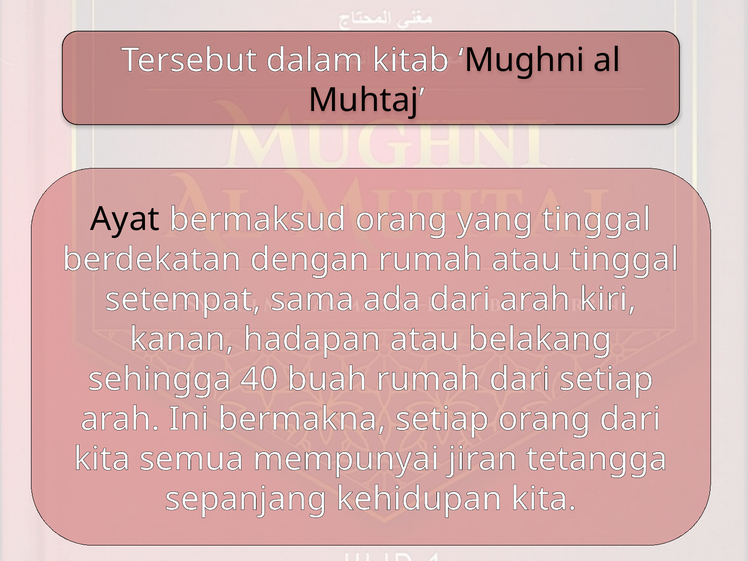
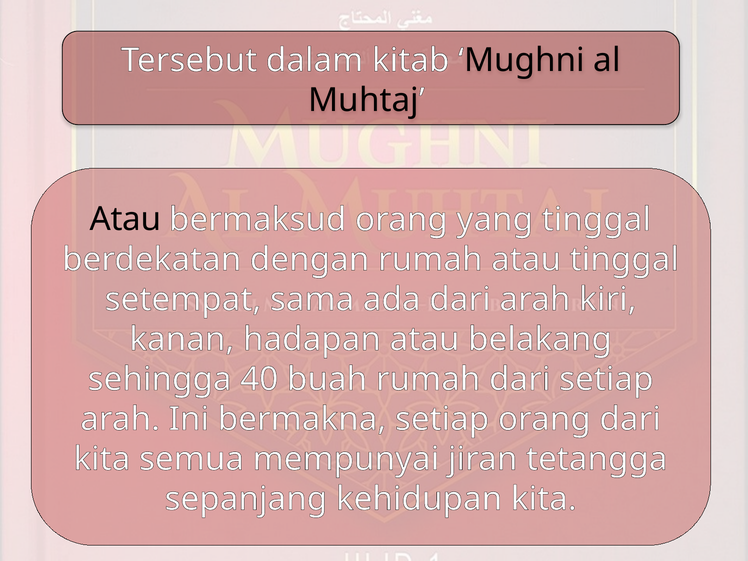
Ayat at (125, 219): Ayat -> Atau
